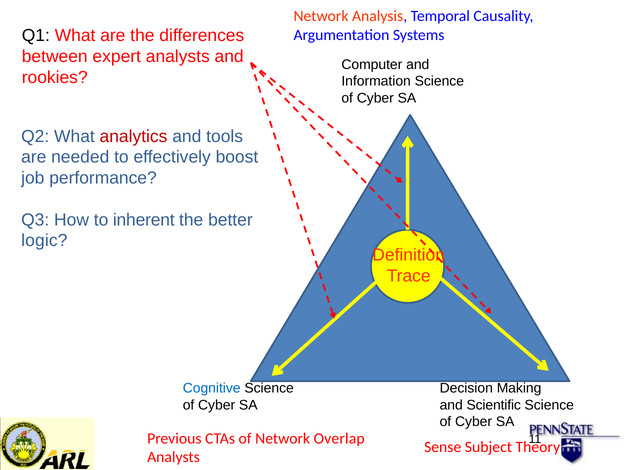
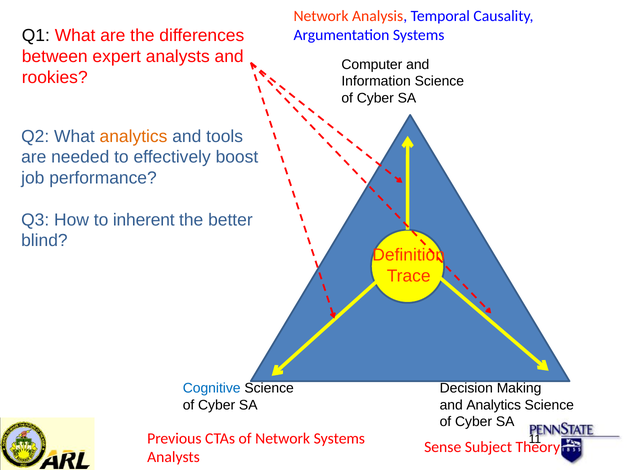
analytics at (133, 136) colour: red -> orange
logic: logic -> blind
and Scientific: Scientific -> Analytics
Network Overlap: Overlap -> Systems
